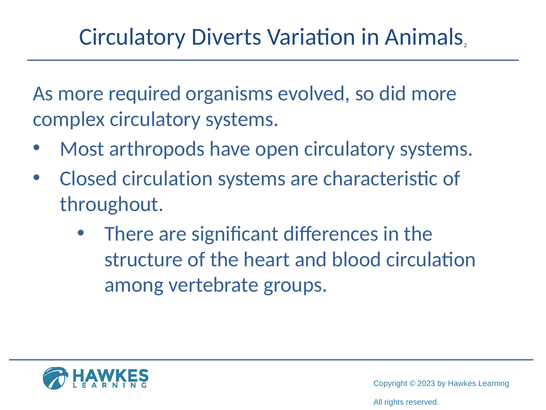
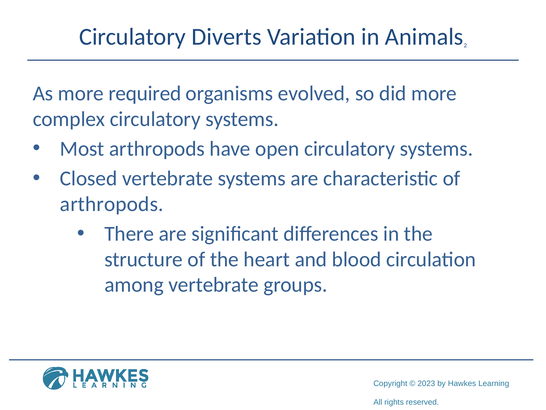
Closed circulation: circulation -> vertebrate
throughout at (112, 204): throughout -> arthropods
